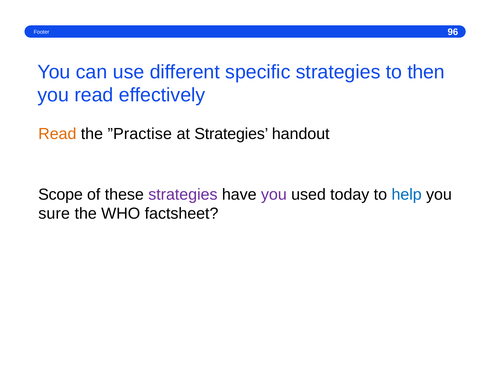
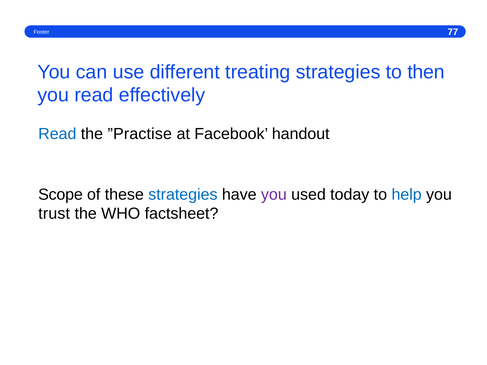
96: 96 -> 77
specific: specific -> treating
Read at (57, 134) colour: orange -> blue
at Strategies: Strategies -> Facebook
strategies at (183, 194) colour: purple -> blue
sure: sure -> trust
